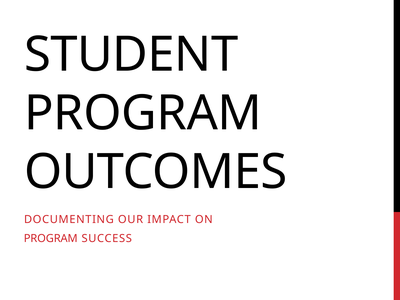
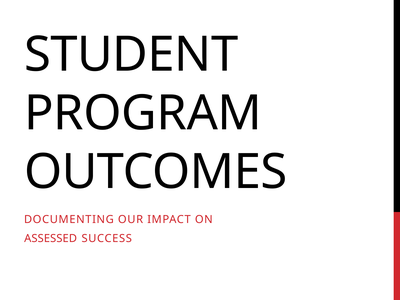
PROGRAM at (51, 238): PROGRAM -> ASSESSED
